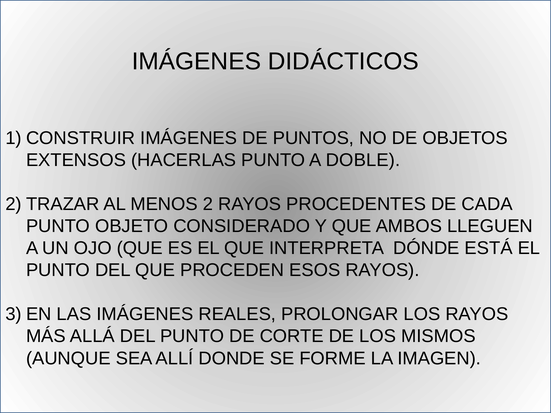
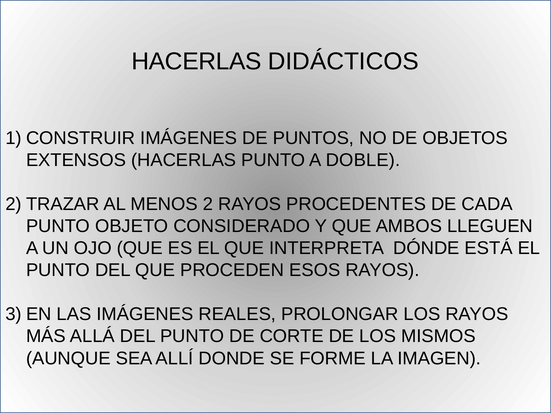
IMÁGENES at (196, 61): IMÁGENES -> HACERLAS
